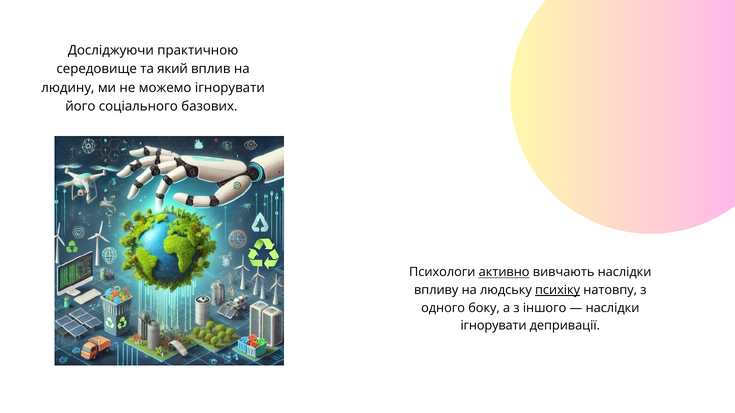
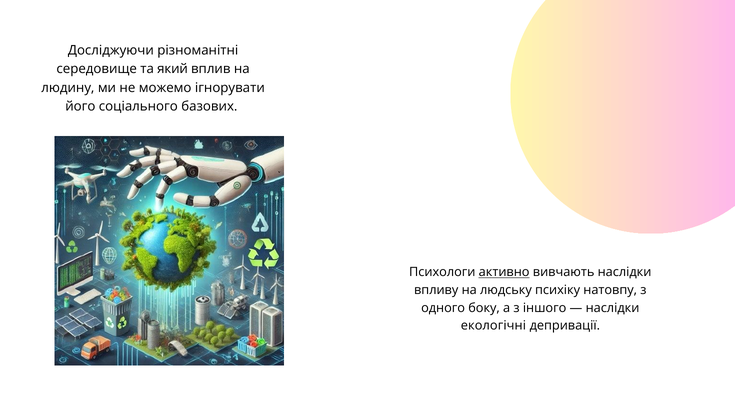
практичною: практичною -> різноманітні
психіку underline: present -> none
ігнорувати at (494, 326): ігнорувати -> екологічні
